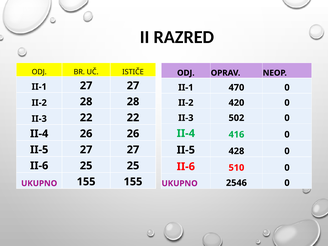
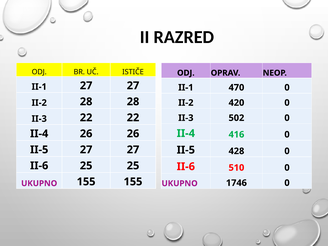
2546: 2546 -> 1746
